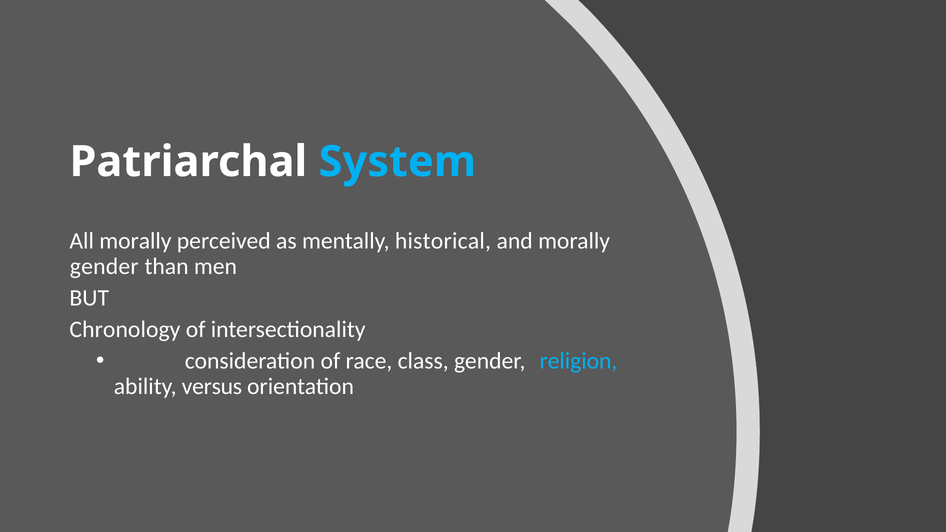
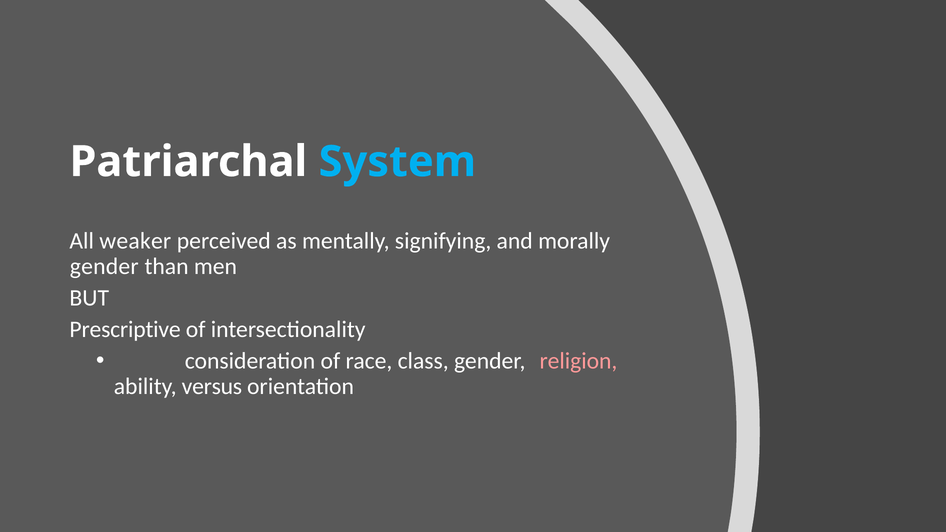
All morally: morally -> weaker
historical: historical -> signifying
Chronology: Chronology -> Prescriptive
religion colour: light blue -> pink
